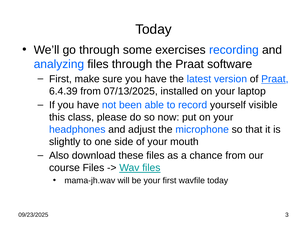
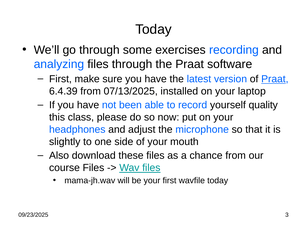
visible: visible -> quality
